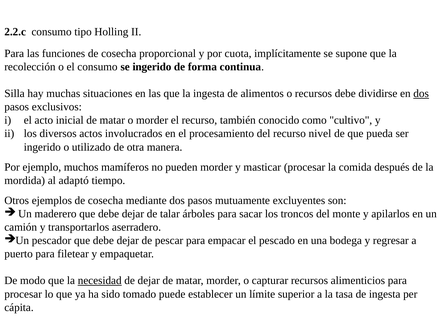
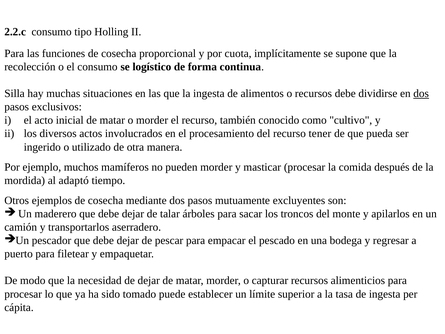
se ingerido: ingerido -> logístico
nivel: nivel -> tener
necesidad underline: present -> none
